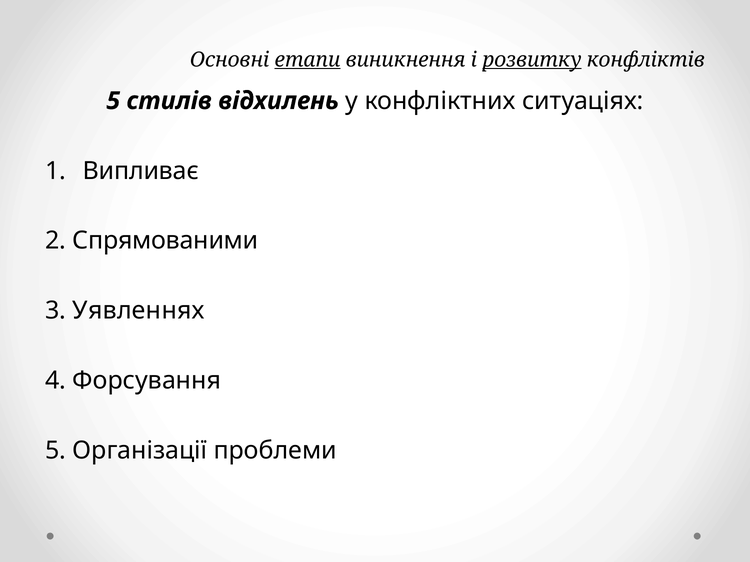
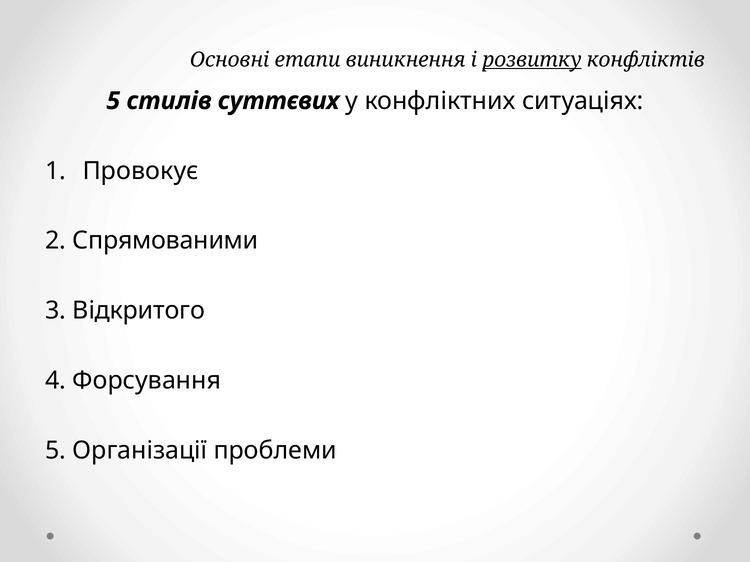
етапи underline: present -> none
відхилень: відхилень -> суттєвих
Випливає: Випливає -> Провокує
Уявленнях: Уявленнях -> Відкритого
